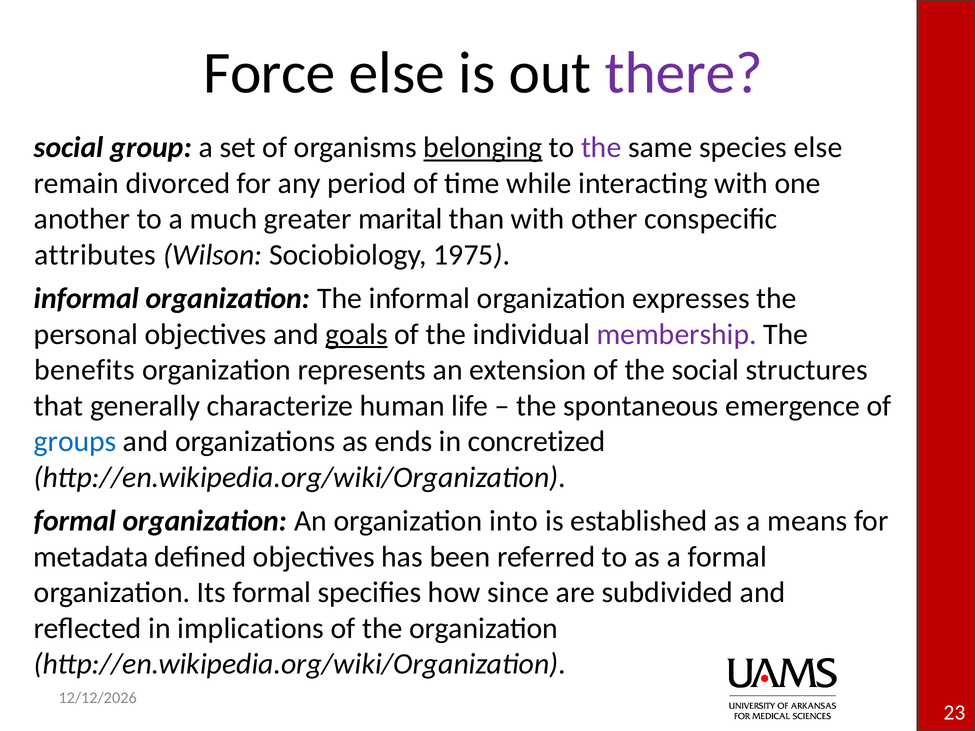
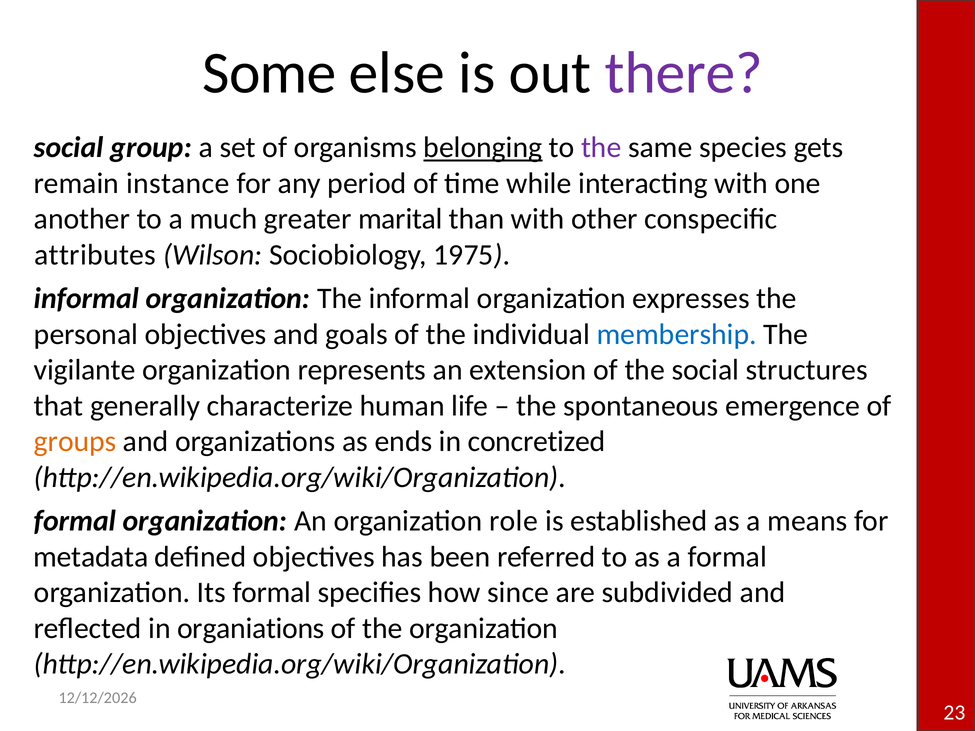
Force: Force -> Some
species else: else -> gets
divorced: divorced -> instance
goals underline: present -> none
membership colour: purple -> blue
benefits: benefits -> vigilante
groups colour: blue -> orange
into: into -> role
implications: implications -> organiations
